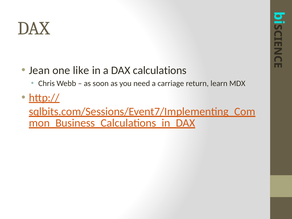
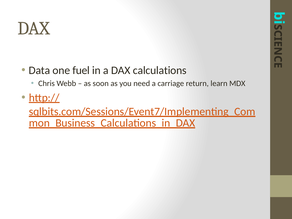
Jean: Jean -> Data
like: like -> fuel
